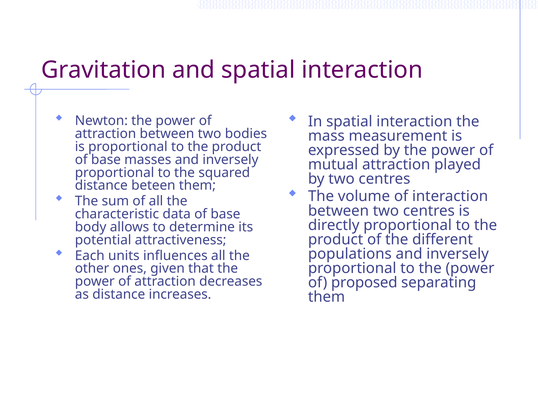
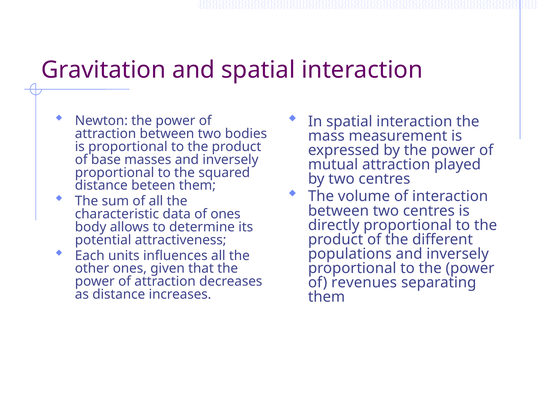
data of base: base -> ones
proposed: proposed -> revenues
